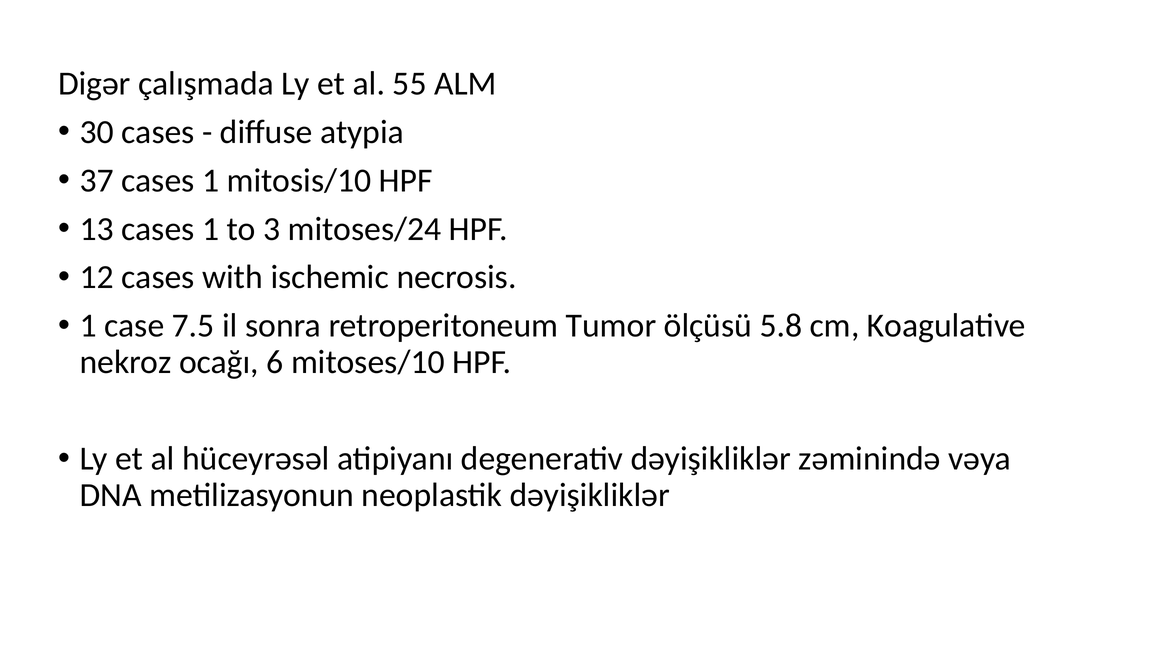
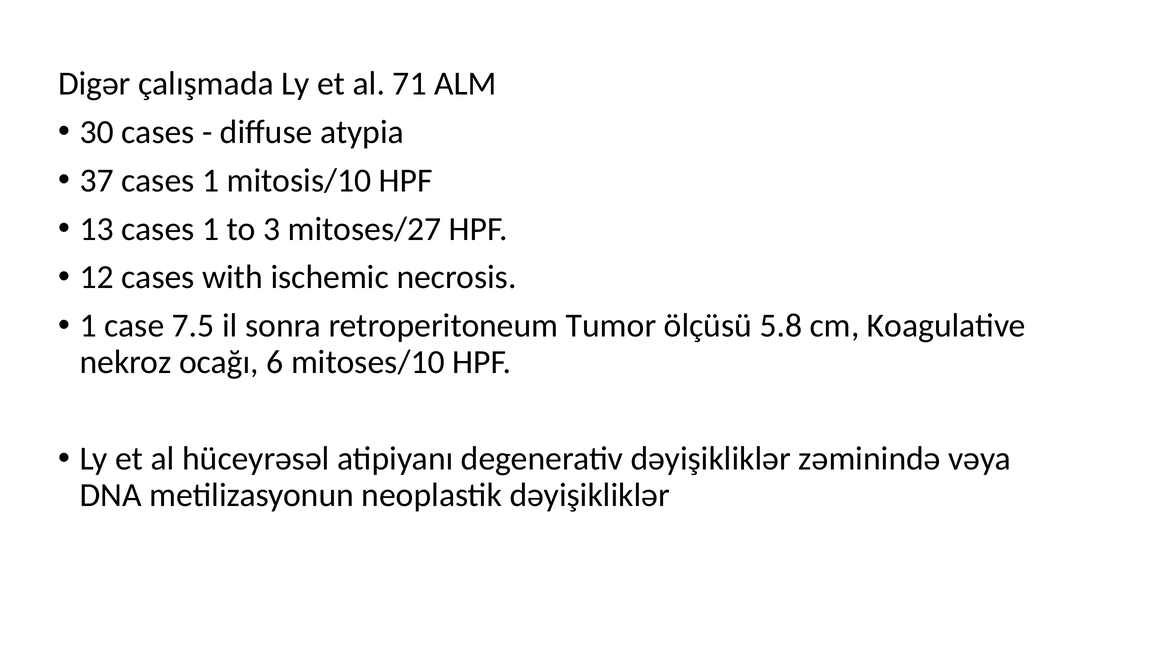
55: 55 -> 71
mitoses/24: mitoses/24 -> mitoses/27
